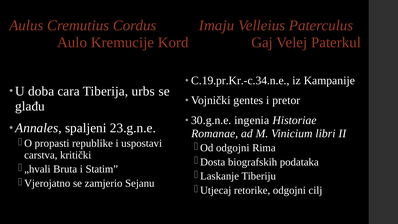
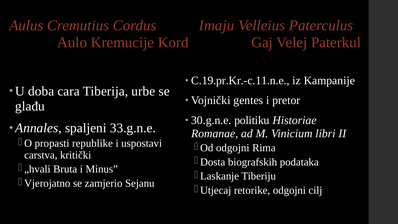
C.19.pr.Kr.-c.34.n.e: C.19.pr.Kr.-c.34.n.e -> C.19.pr.Kr.-c.11.n.e
urbs: urbs -> urbe
ingenia: ingenia -> politiku
23.g.n.e: 23.g.n.e -> 33.g.n.e
Statim: Statim -> Minus
